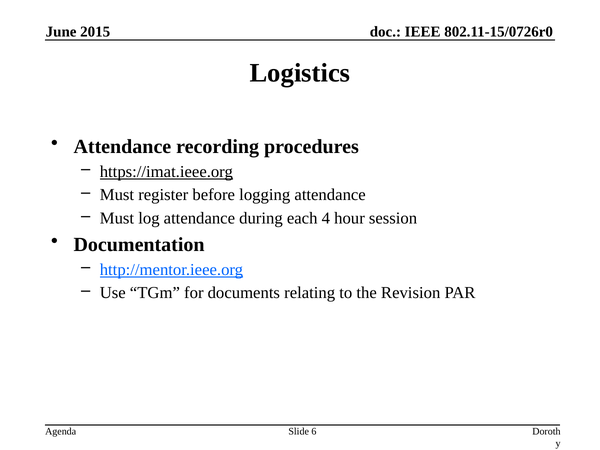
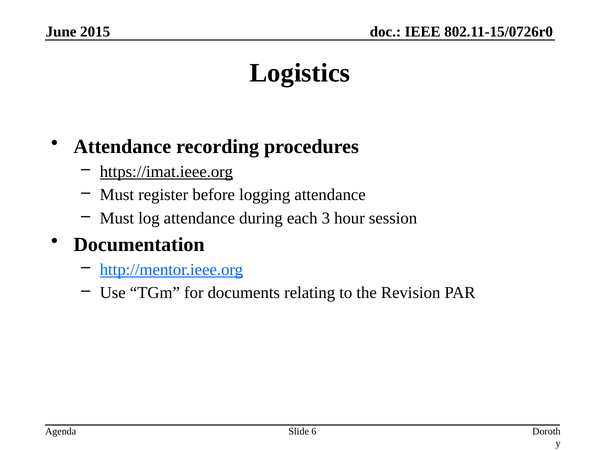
4: 4 -> 3
